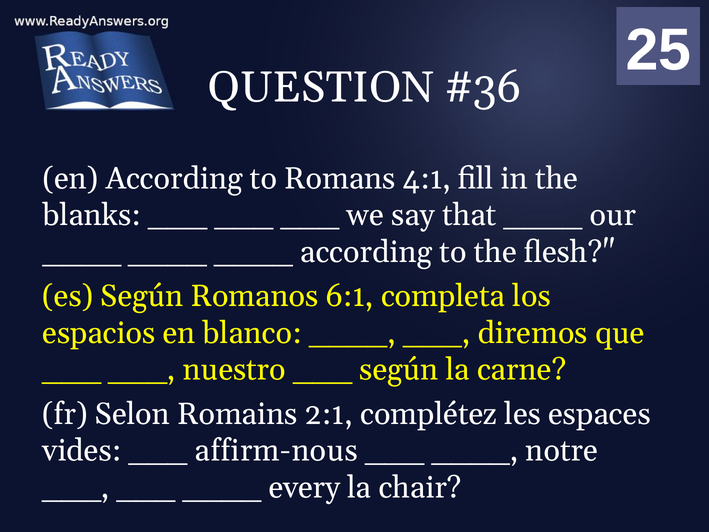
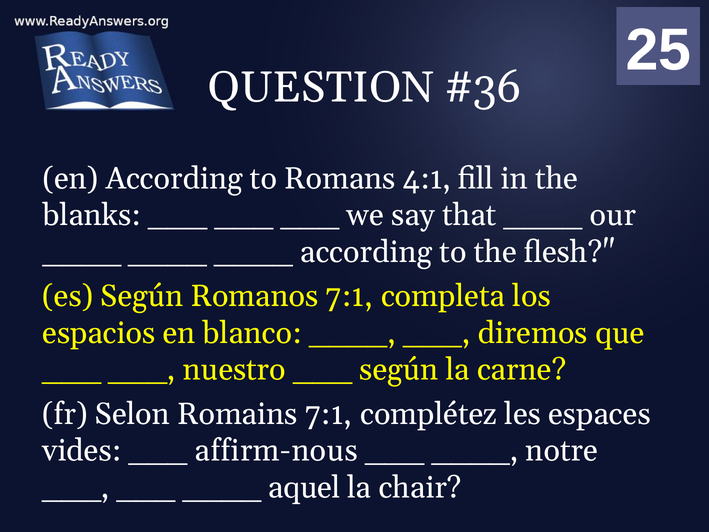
Romanos 6:1: 6:1 -> 7:1
Romains 2:1: 2:1 -> 7:1
every: every -> aquel
